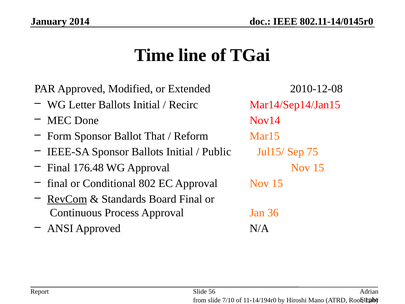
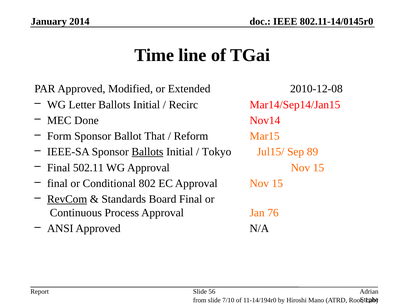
Ballots at (147, 152) underline: none -> present
Public: Public -> Tokyo
75: 75 -> 89
176.48: 176.48 -> 502.11
36: 36 -> 76
